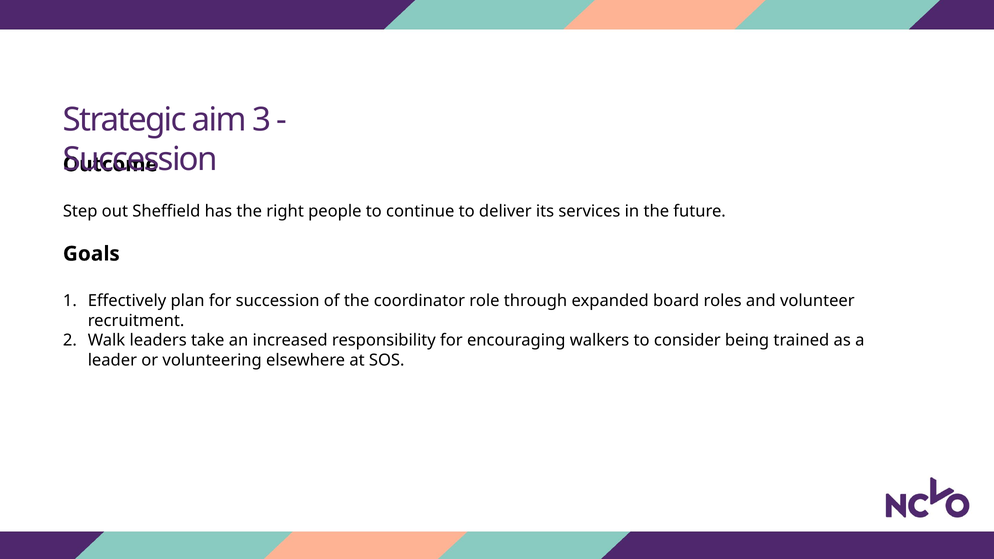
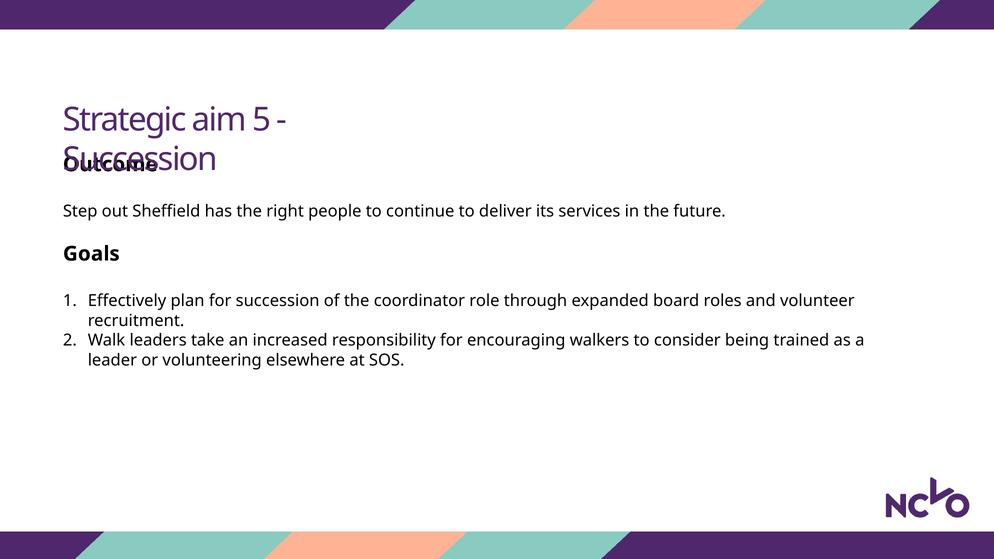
3: 3 -> 5
